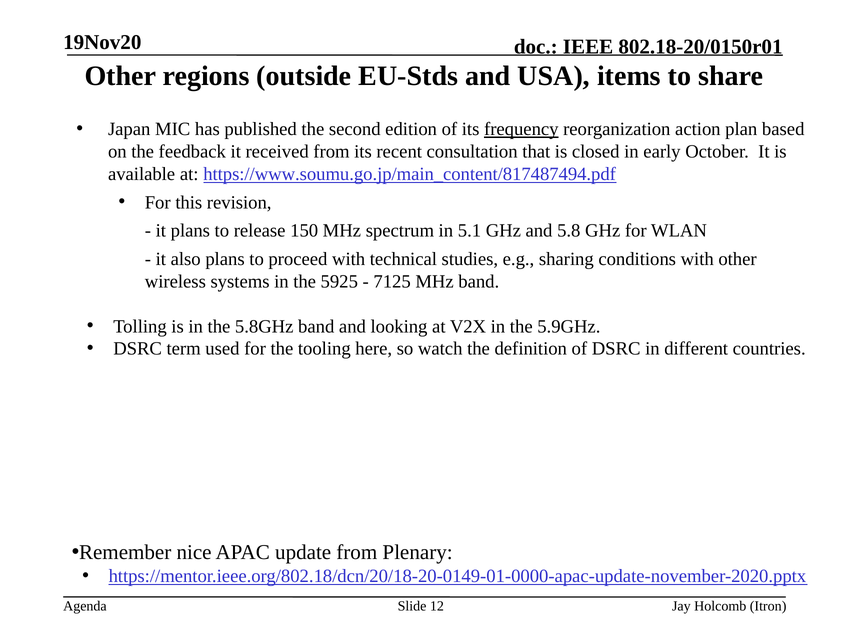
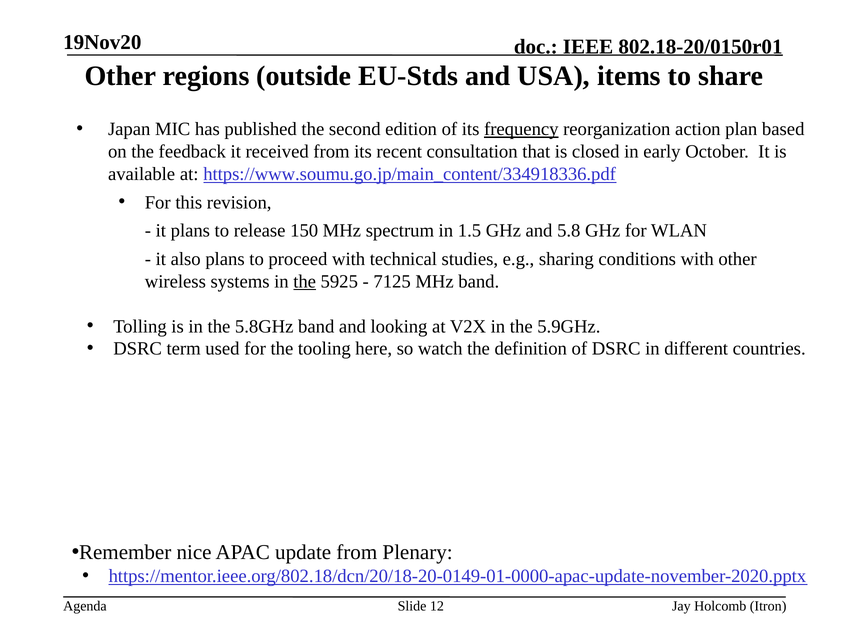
https://www.soumu.go.jp/main_content/817487494.pdf: https://www.soumu.go.jp/main_content/817487494.pdf -> https://www.soumu.go.jp/main_content/334918336.pdf
5.1: 5.1 -> 1.5
the at (305, 281) underline: none -> present
